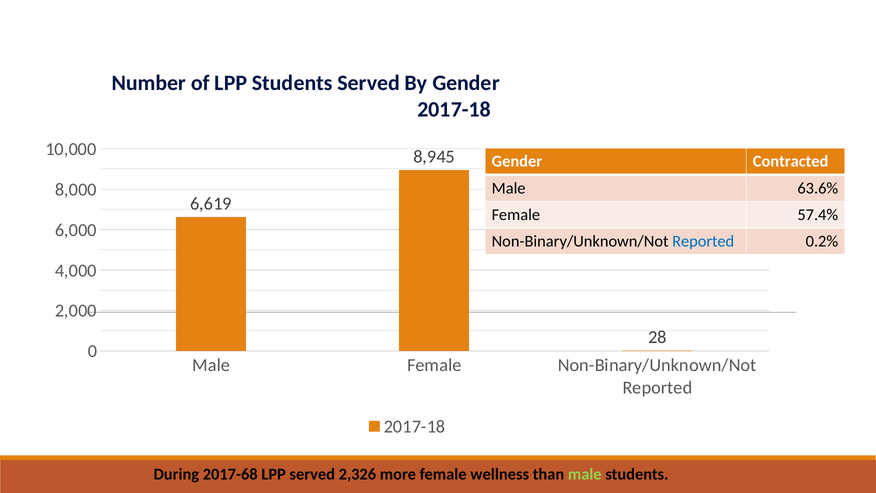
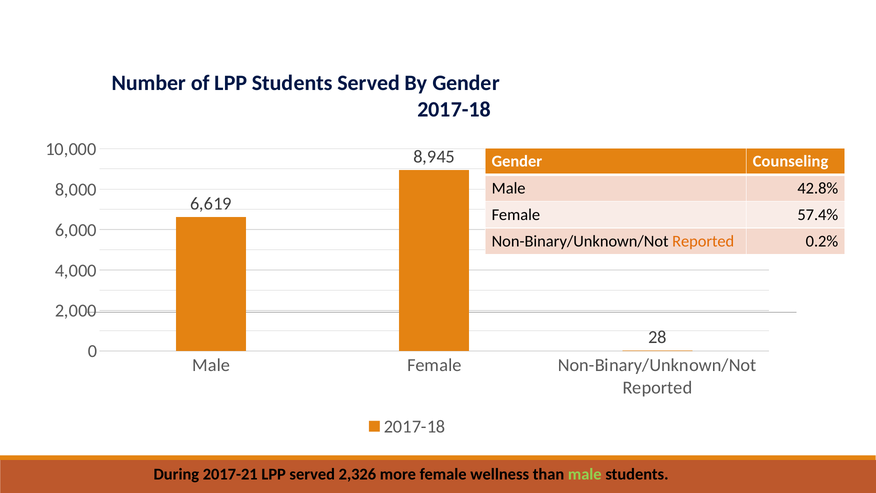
Contracted: Contracted -> Counseling
63.6%: 63.6% -> 42.8%
Reported at (703, 241) colour: blue -> orange
2017-68: 2017-68 -> 2017-21
